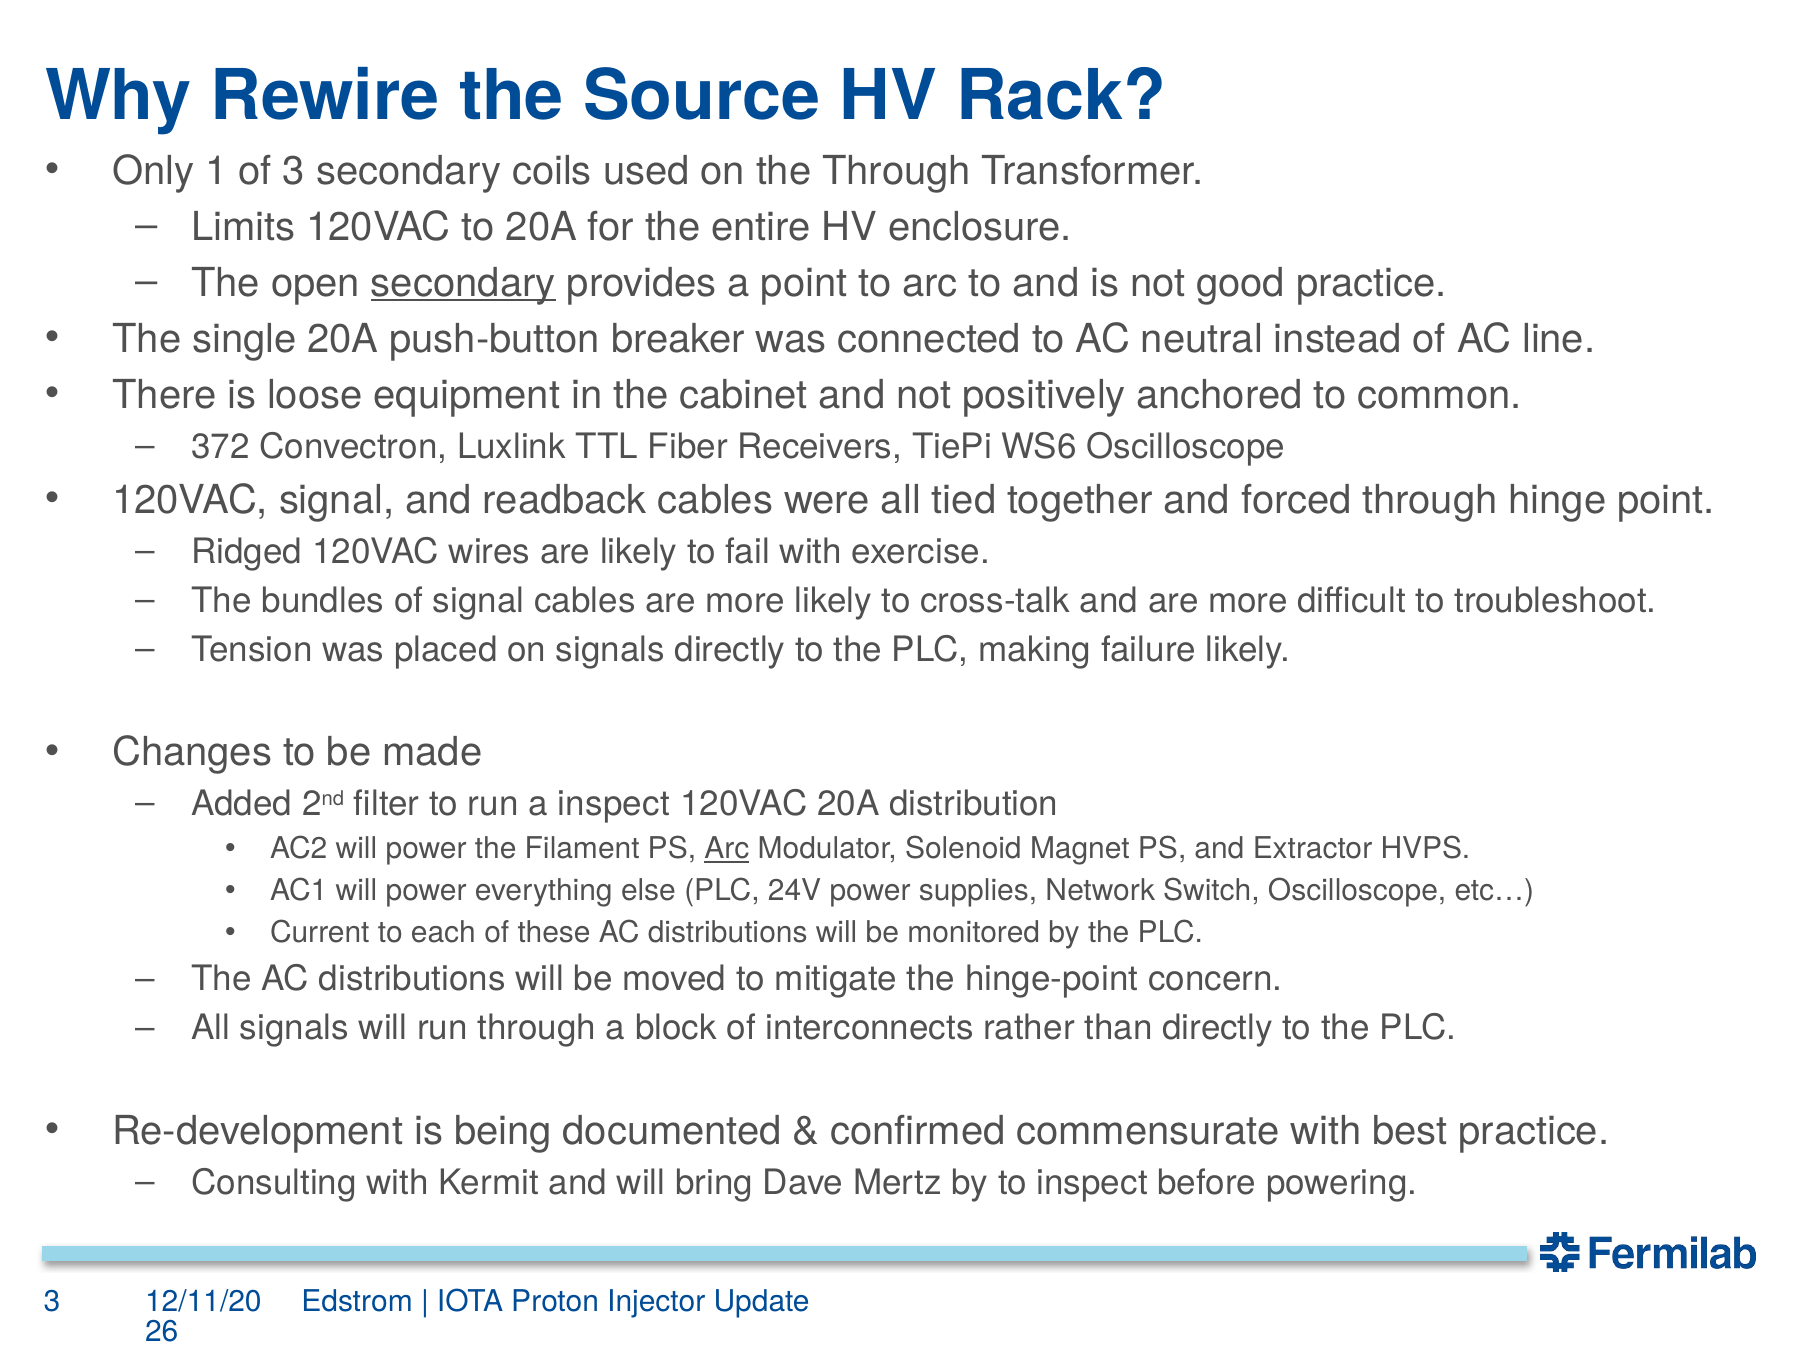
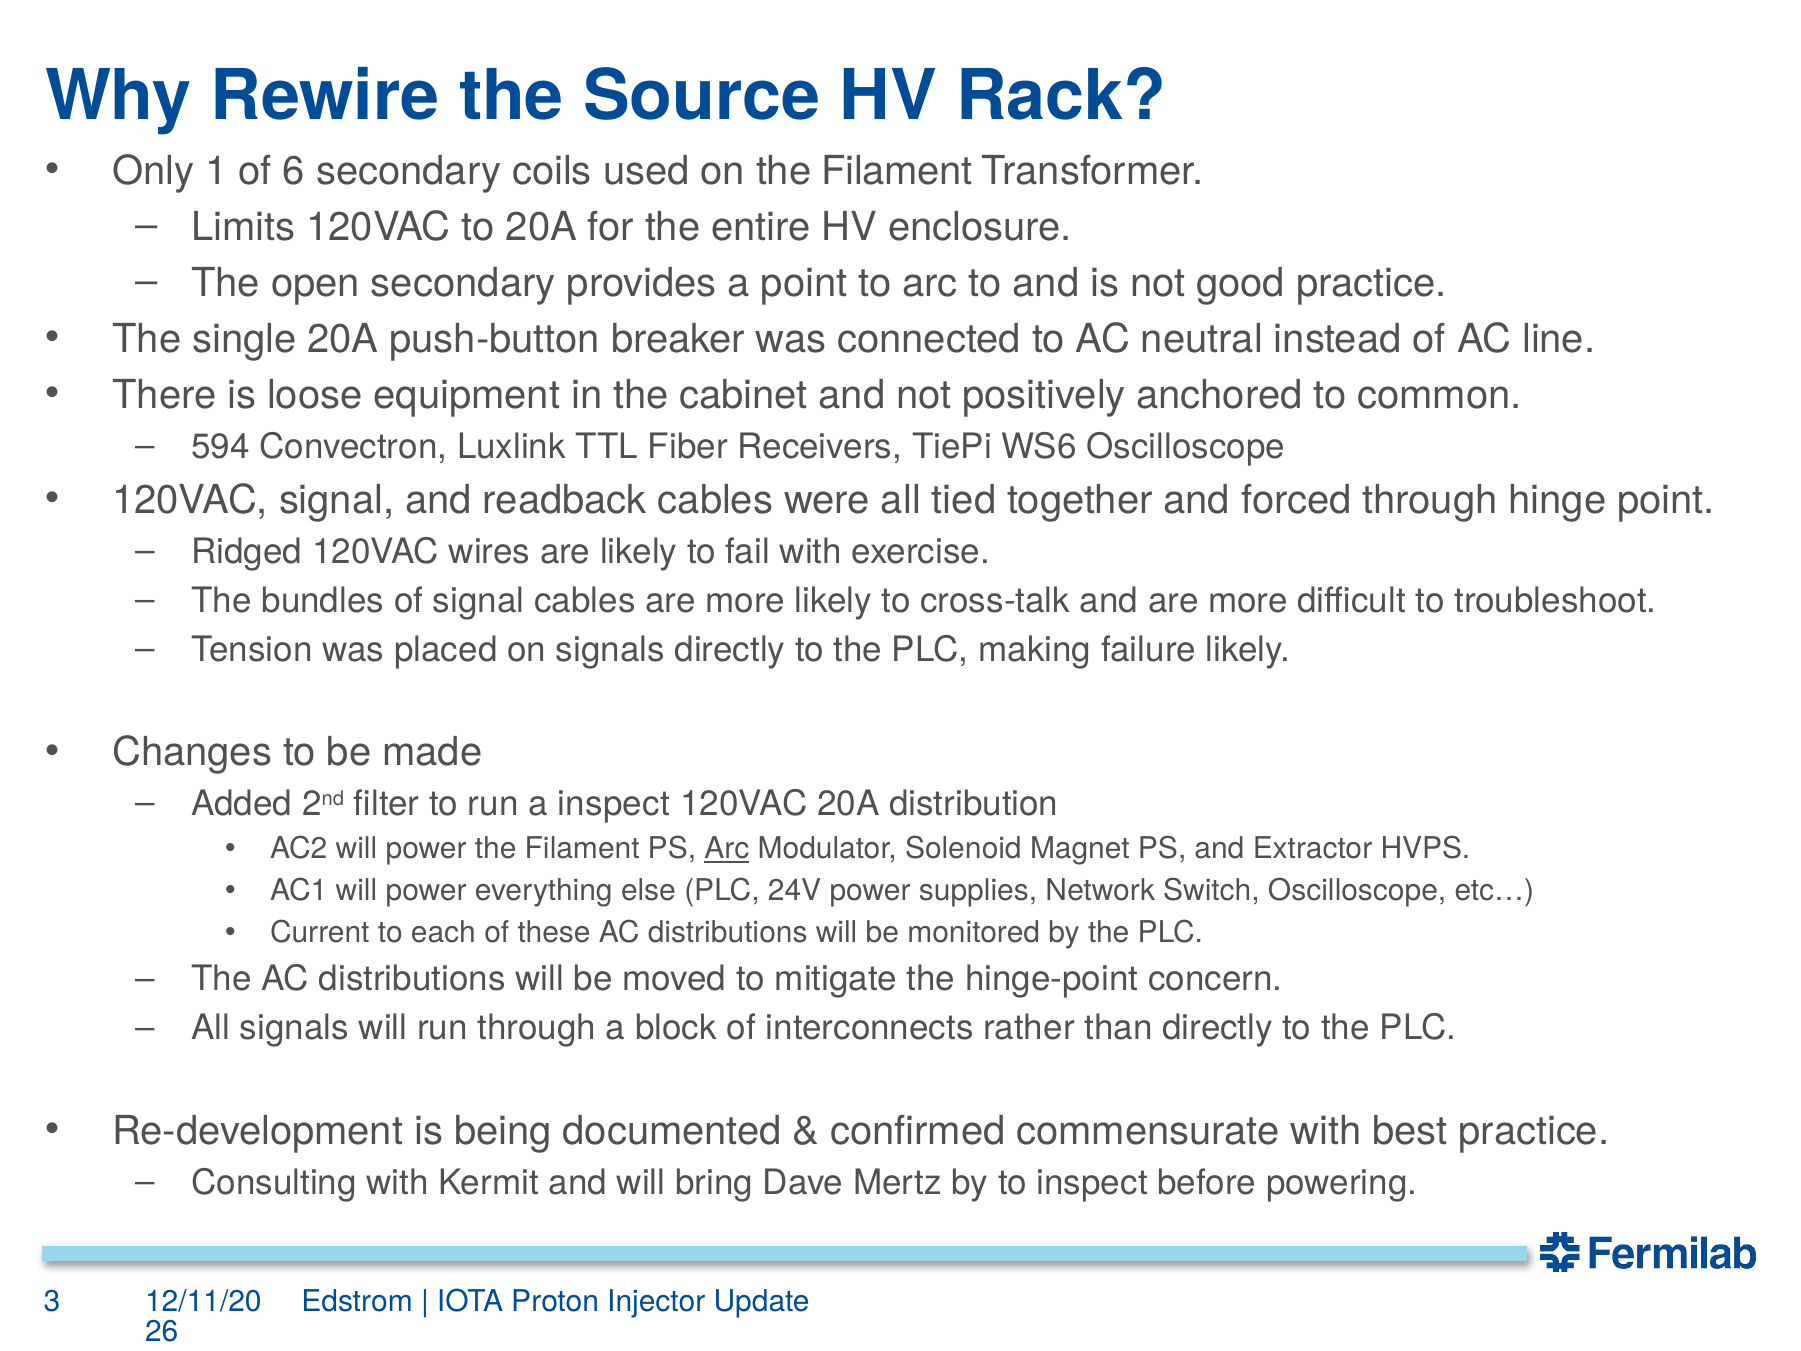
of 3: 3 -> 6
on the Through: Through -> Filament
secondary at (463, 283) underline: present -> none
372: 372 -> 594
